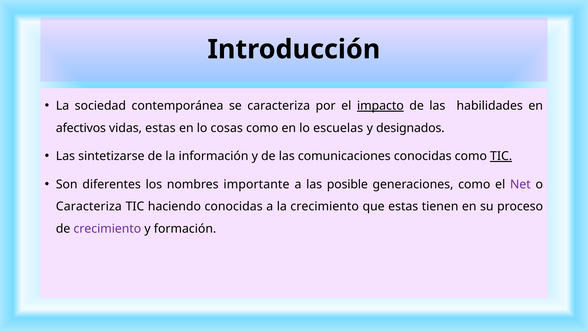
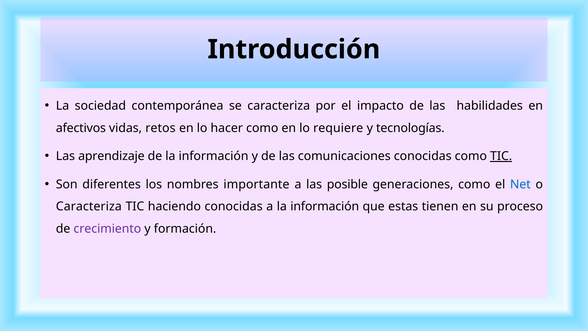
impacto underline: present -> none
vidas estas: estas -> retos
cosas: cosas -> hacer
escuelas: escuelas -> requiere
designados: designados -> tecnologías
sintetizarse: sintetizarse -> aprendizaje
Net colour: purple -> blue
a la crecimiento: crecimiento -> información
